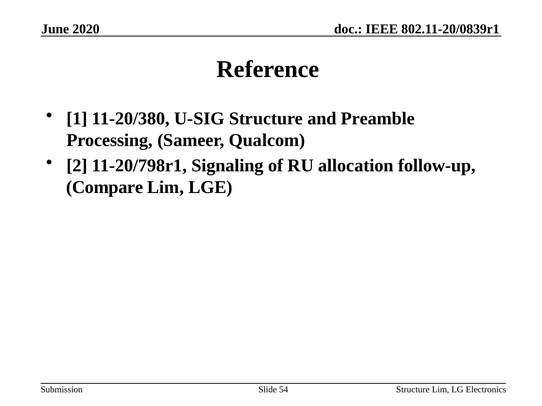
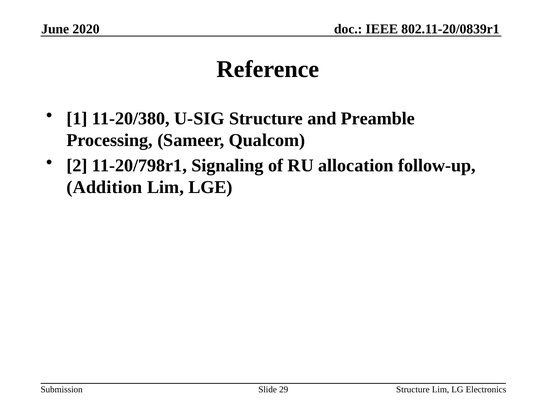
Compare: Compare -> Addition
54: 54 -> 29
